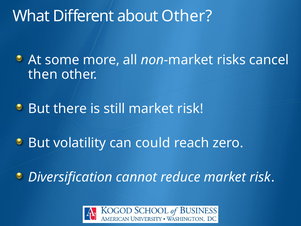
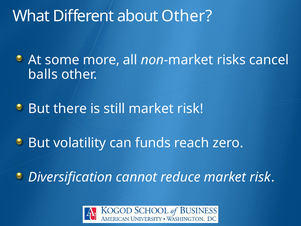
then: then -> balls
could: could -> funds
